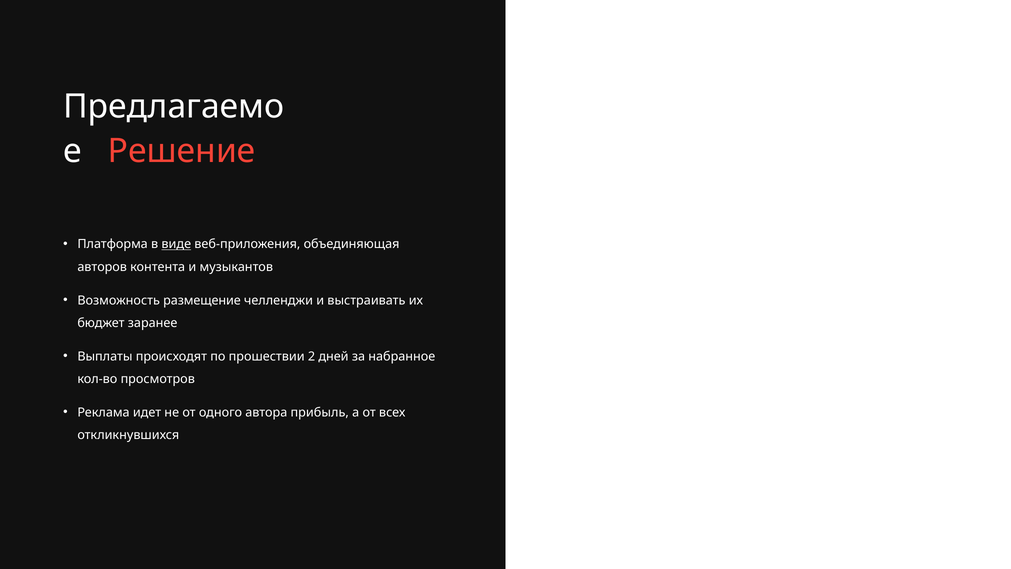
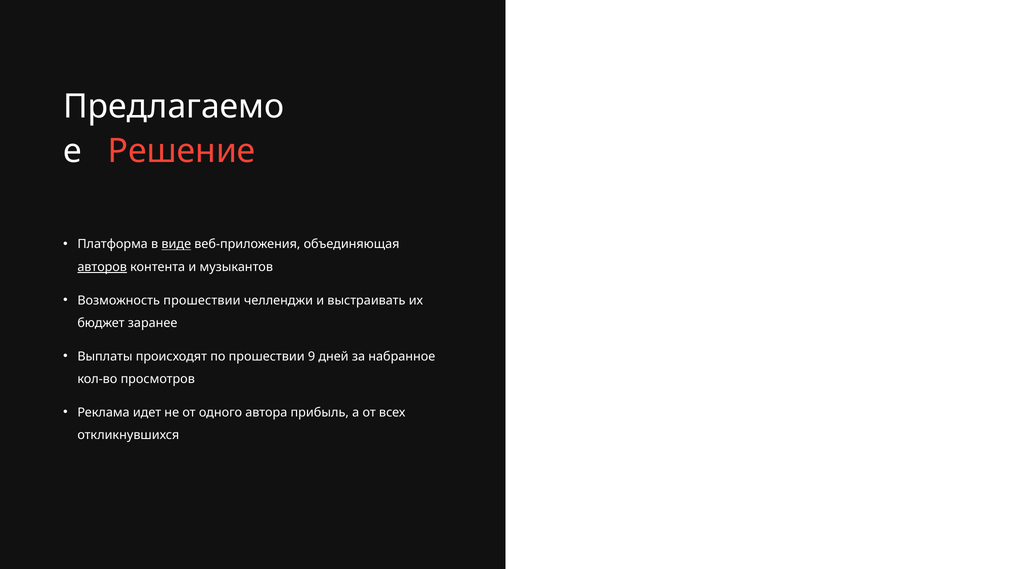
авторов underline: none -> present
Возможность размещение: размещение -> прошествии
2: 2 -> 9
